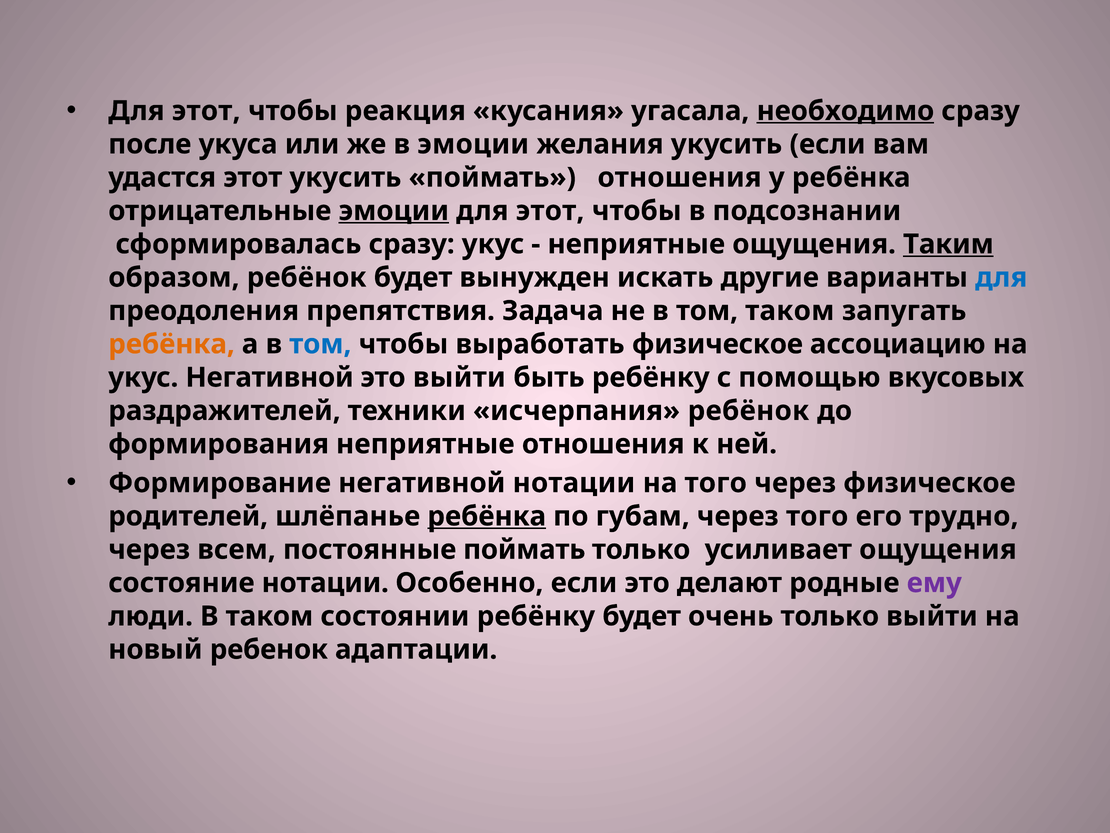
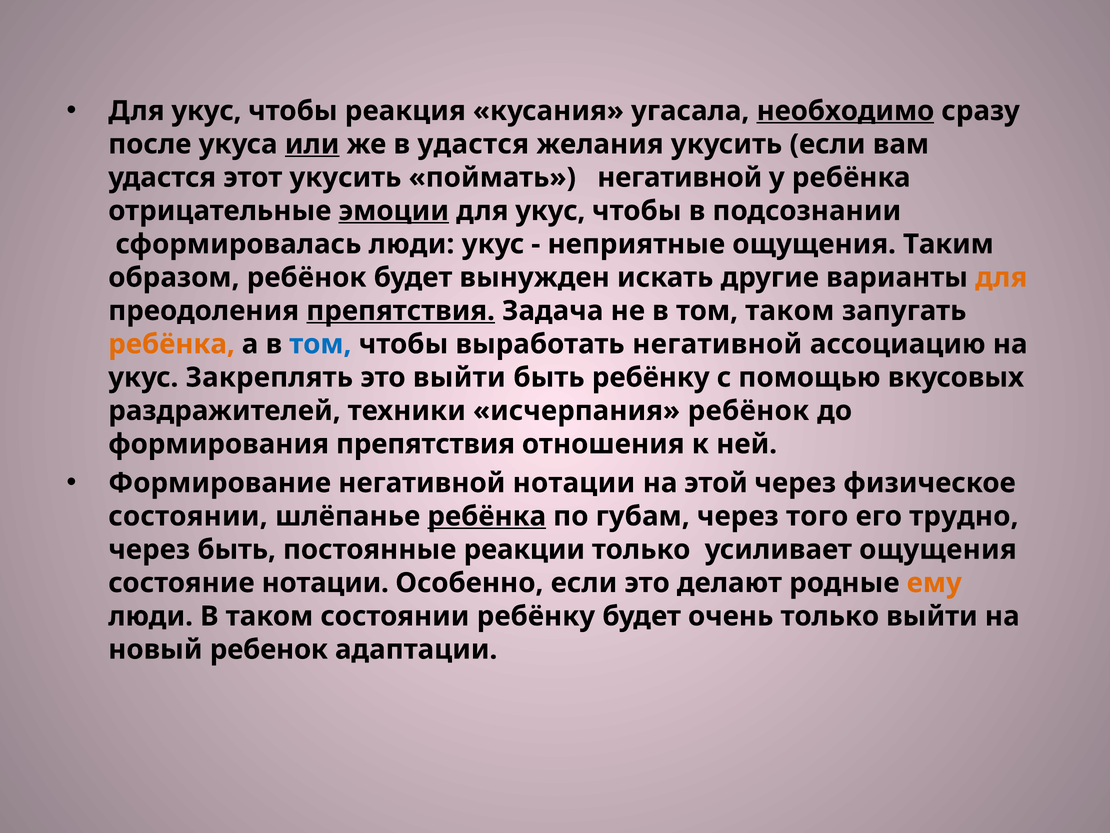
этот at (206, 111): этот -> укус
или underline: none -> present
в эмоции: эмоции -> удастся
поймать отношения: отношения -> негативной
этот at (550, 211): этот -> укус
сформировалась сразу: сразу -> люди
Таким underline: present -> none
для at (1001, 277) colour: blue -> orange
препятствия at (401, 311) underline: none -> present
выработать физическое: физическое -> негативной
укус Негативной: Негативной -> Закреплять
формирования неприятные: неприятные -> препятствия
на того: того -> этой
родителей at (188, 516): родителей -> состоянии
через всем: всем -> быть
постоянные поймать: поймать -> реакции
ему colour: purple -> orange
